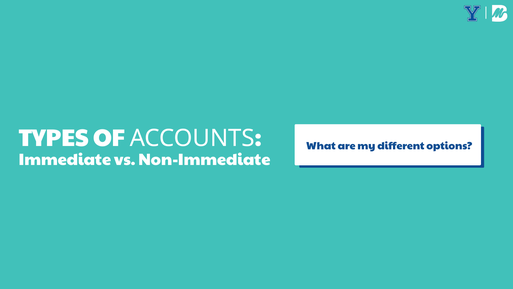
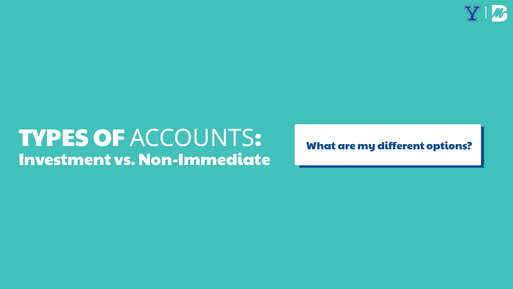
Immediate: Immediate -> Investment
